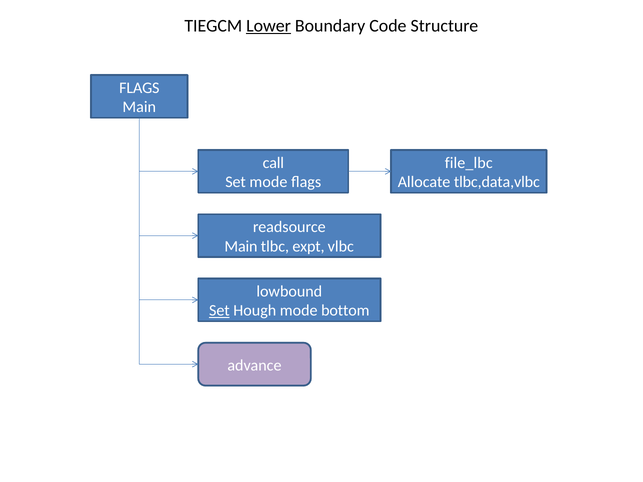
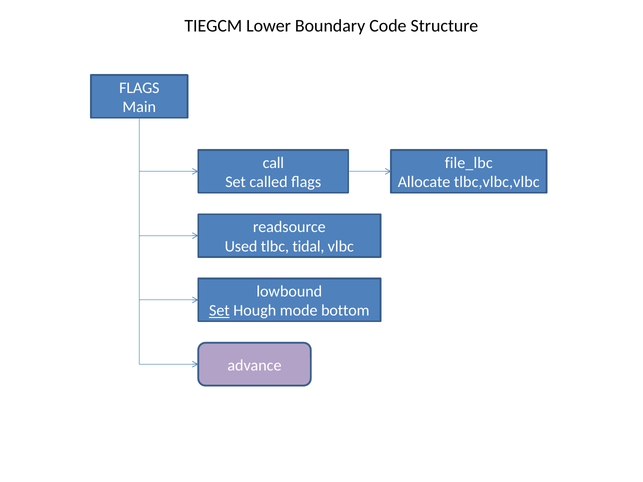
Lower underline: present -> none
Set mode: mode -> called
tlbc,data,vlbc: tlbc,data,vlbc -> tlbc,vlbc,vlbc
Main at (241, 247): Main -> Used
expt: expt -> tidal
